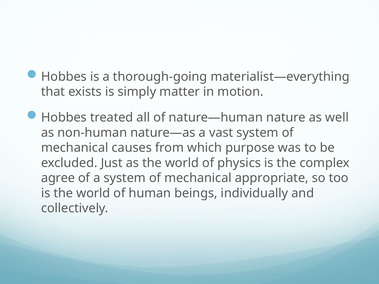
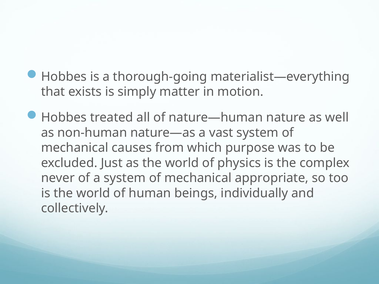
agree: agree -> never
